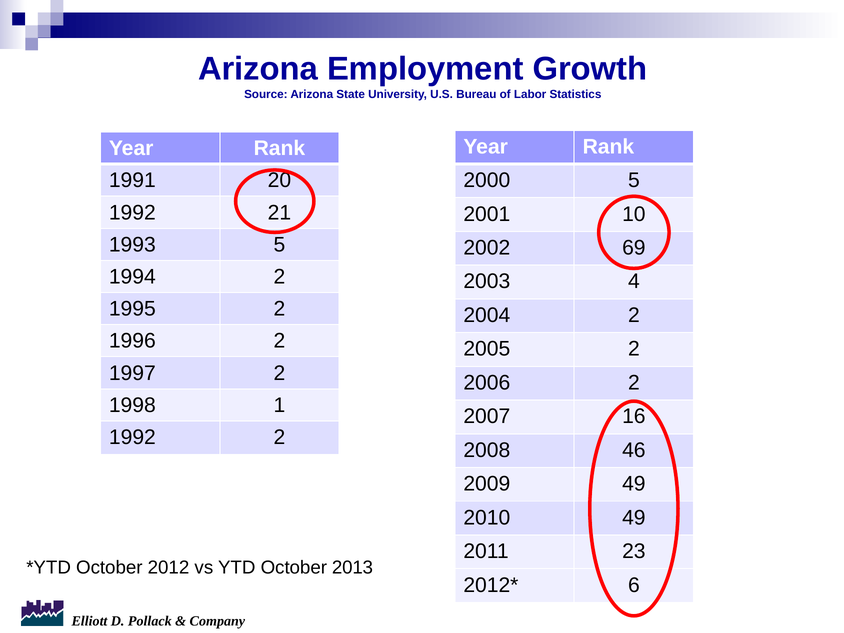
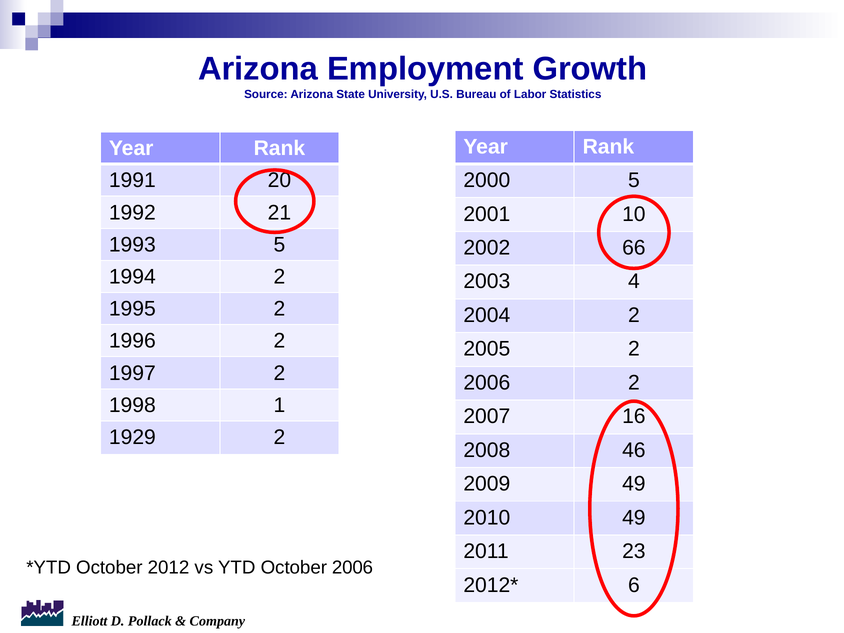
69: 69 -> 66
1992 at (132, 437): 1992 -> 1929
October 2013: 2013 -> 2006
